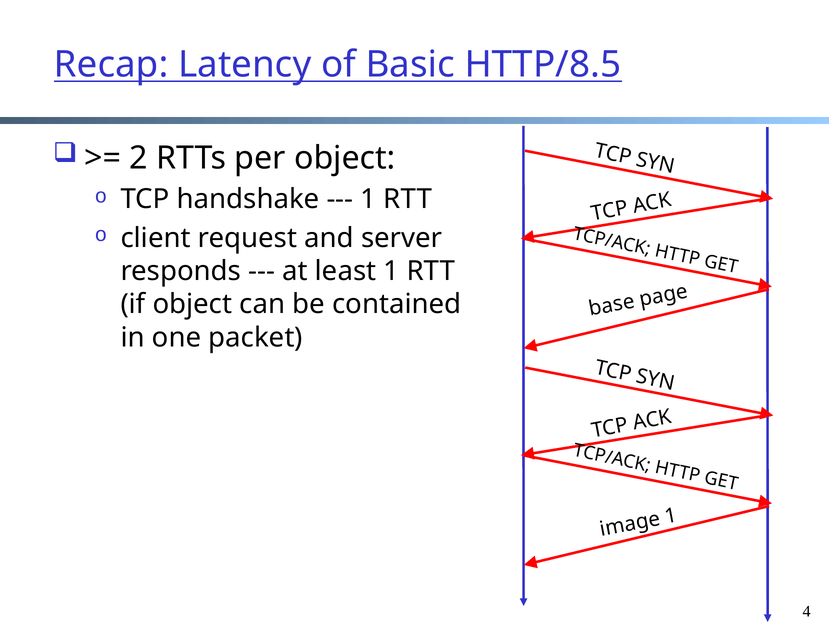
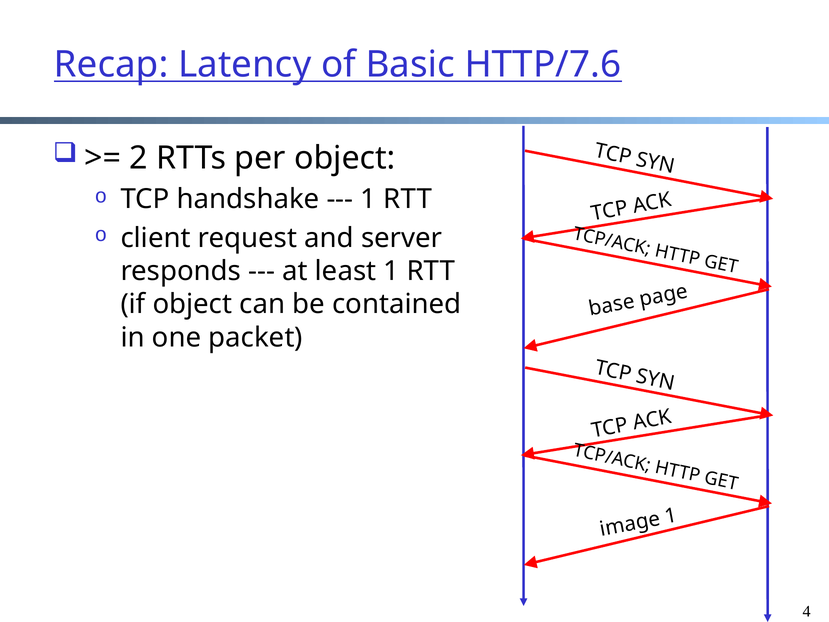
HTTP/8.5: HTTP/8.5 -> HTTP/7.6
